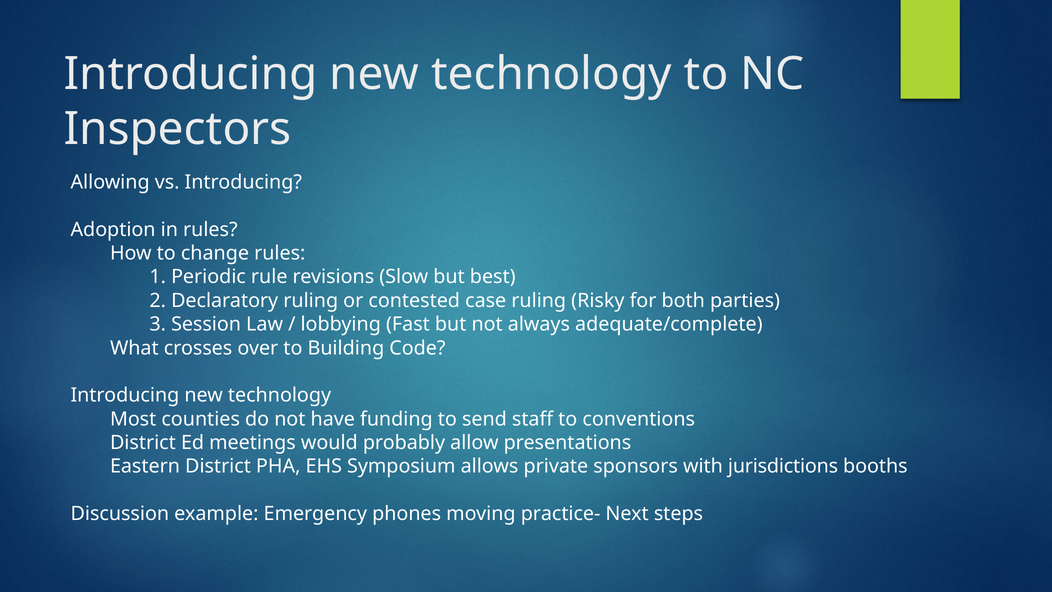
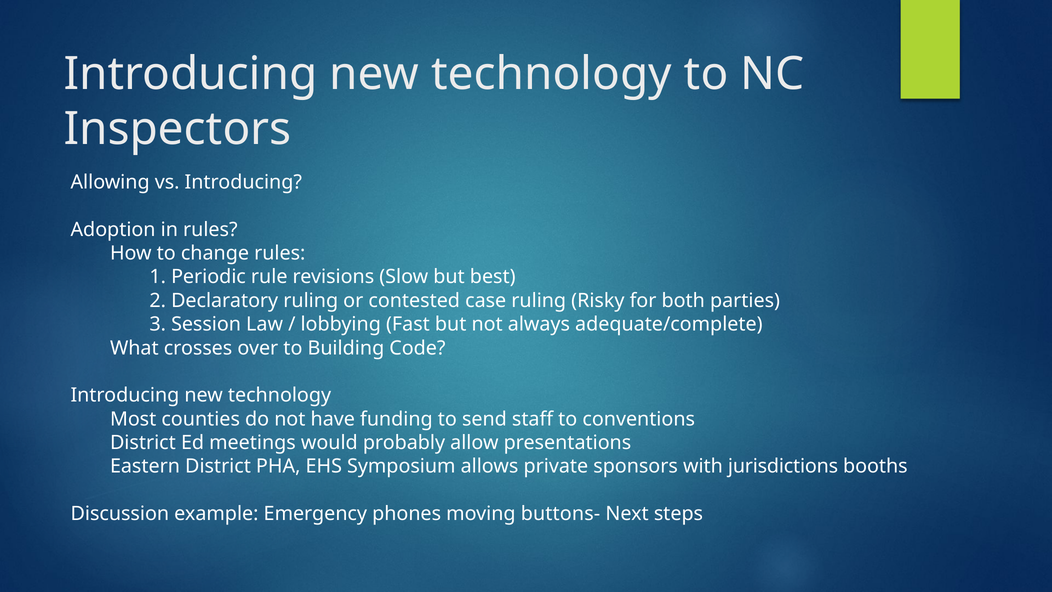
practice-: practice- -> buttons-
